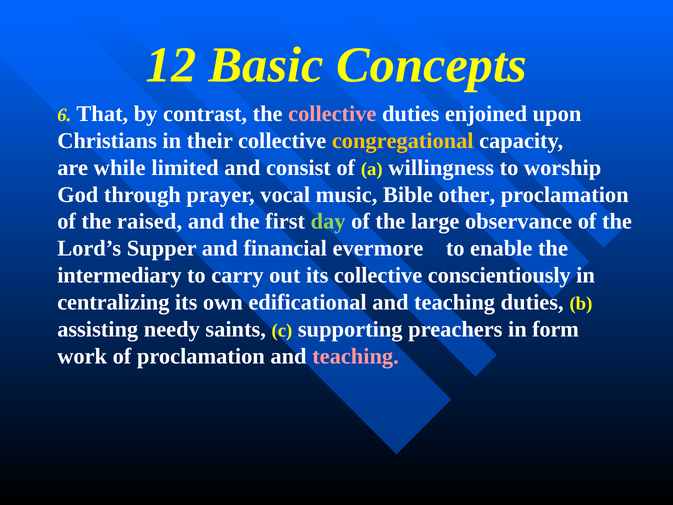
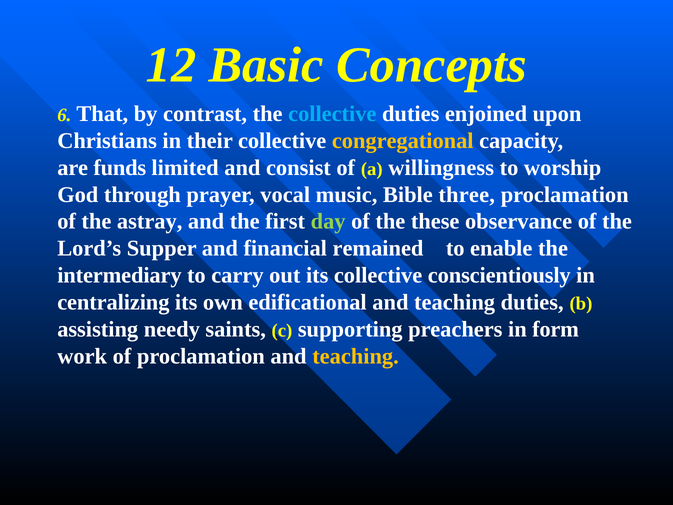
collective at (332, 114) colour: pink -> light blue
while: while -> funds
other: other -> three
raised: raised -> astray
large: large -> these
evermore: evermore -> remained
teaching at (356, 356) colour: pink -> yellow
